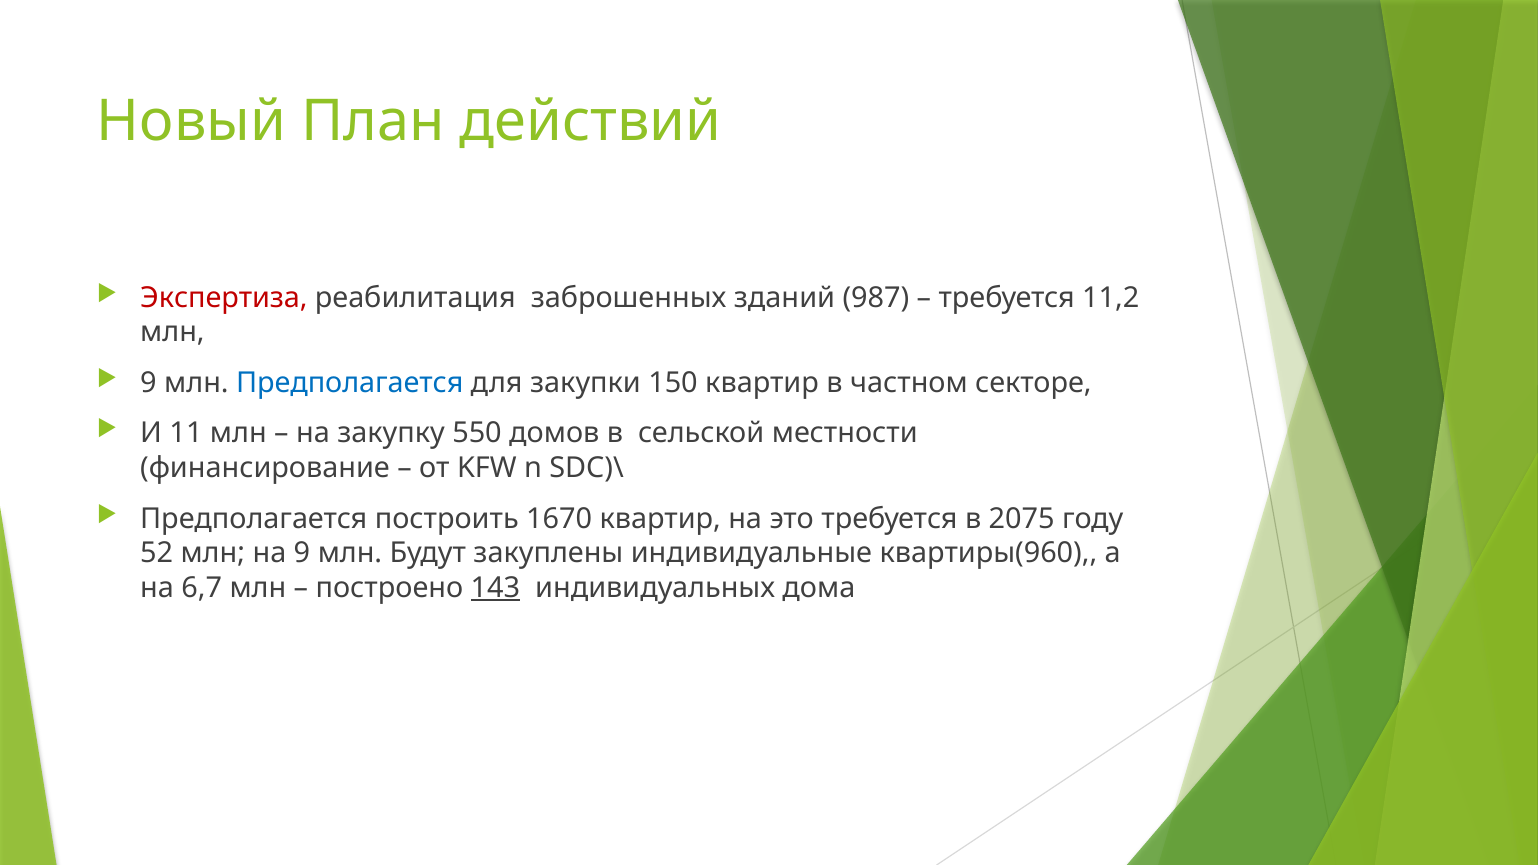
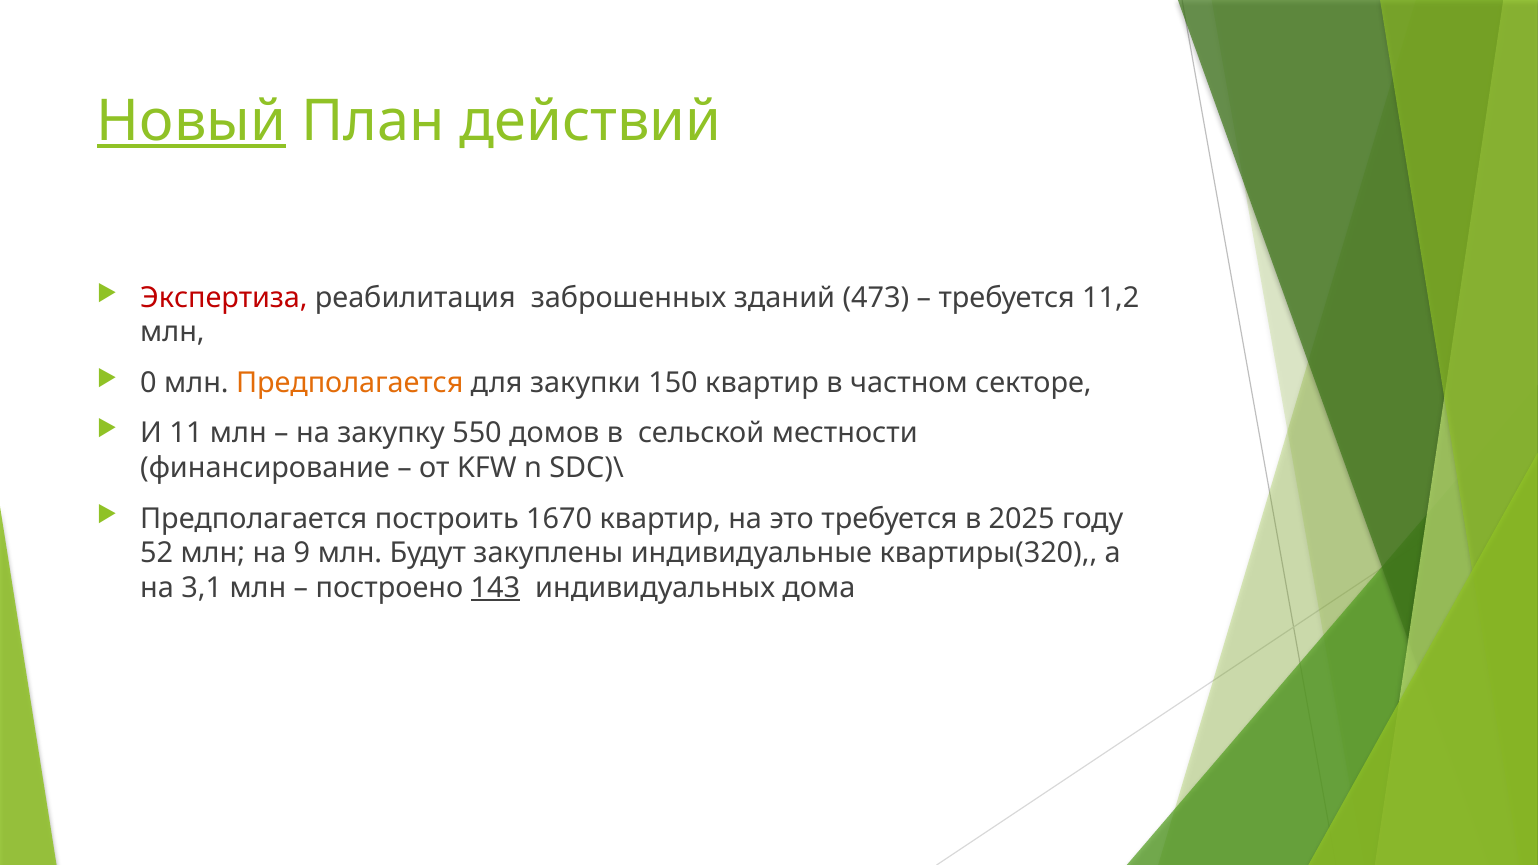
Новый underline: none -> present
987: 987 -> 473
9 at (148, 383): 9 -> 0
Предполагается at (350, 383) colour: blue -> orange
2075: 2075 -> 2025
квартиры(960: квартиры(960 -> квартиры(320
6,7: 6,7 -> 3,1
